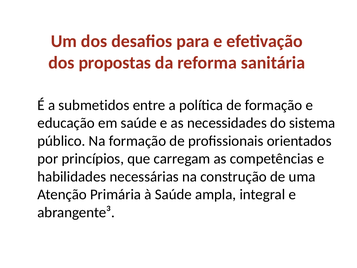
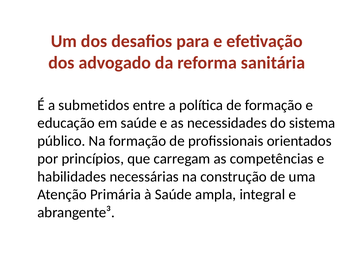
propostas: propostas -> advogado
